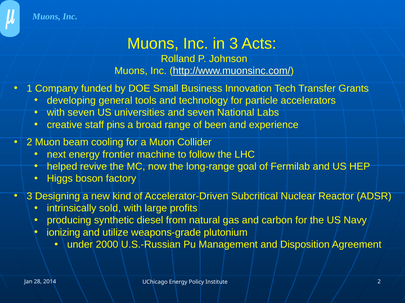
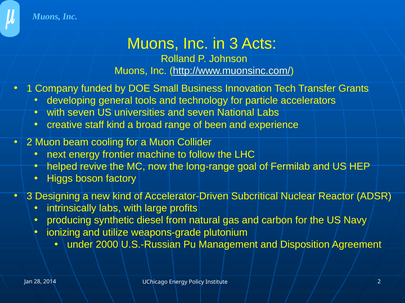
staff pins: pins -> kind
intrinsically sold: sold -> labs
